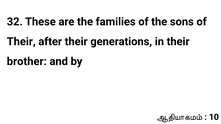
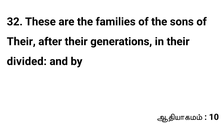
brother: brother -> divided
